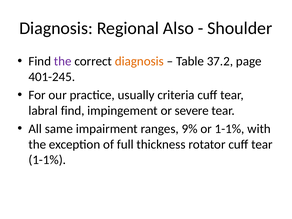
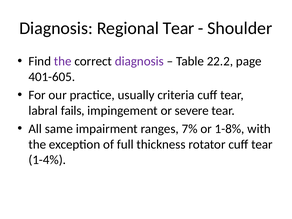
Regional Also: Also -> Tear
diagnosis at (139, 61) colour: orange -> purple
37.2: 37.2 -> 22.2
401-245: 401-245 -> 401-605
labral find: find -> fails
9%: 9% -> 7%
or 1-1%: 1-1% -> 1-8%
1-1% at (47, 160): 1-1% -> 1-4%
